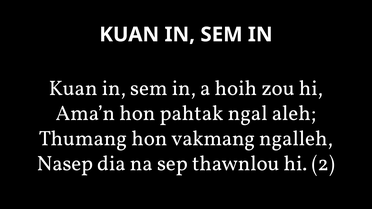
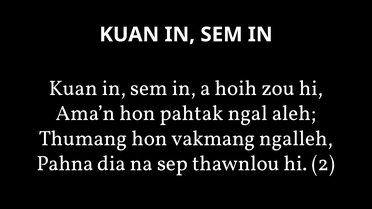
Nasep: Nasep -> Pahna
